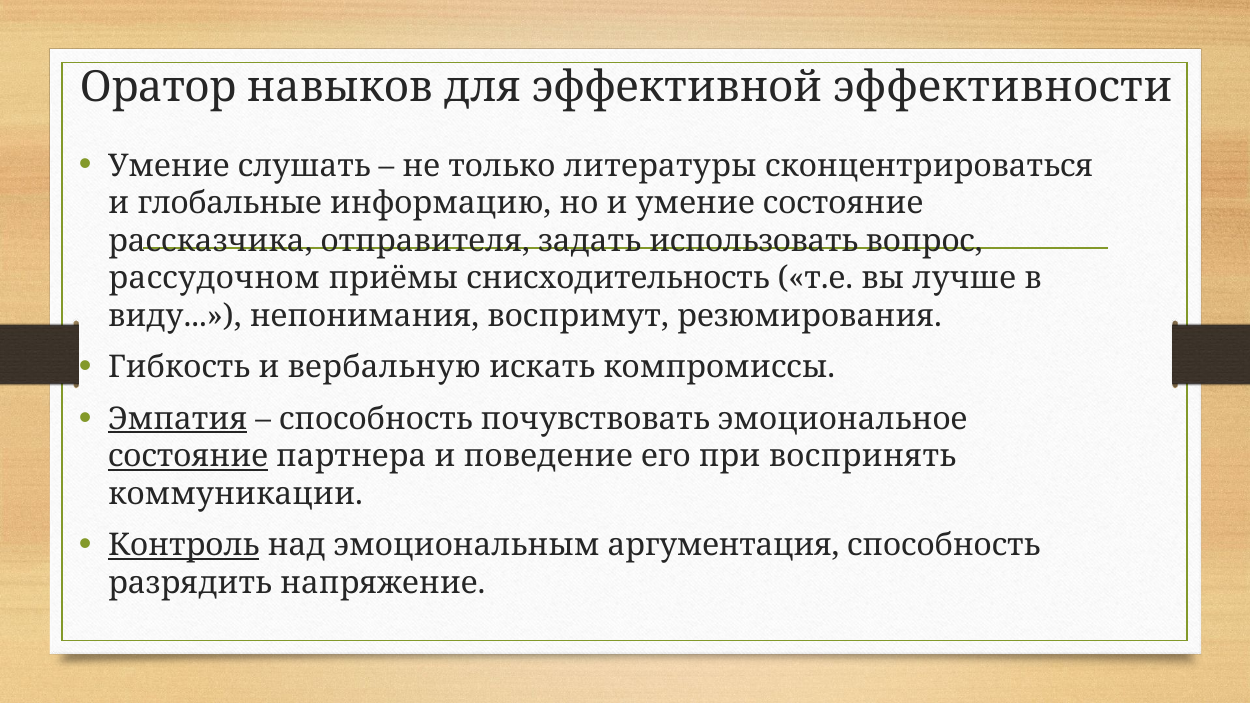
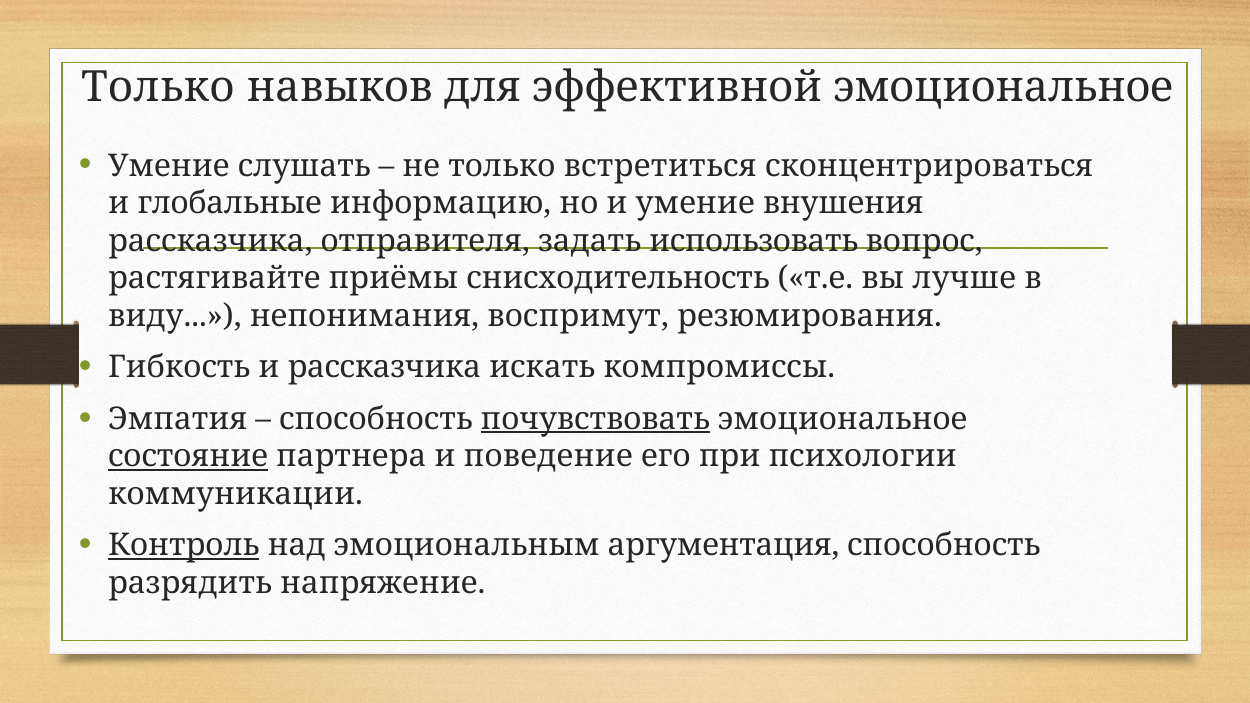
Оратор at (158, 87): Оратор -> Только
эффективной эффективности: эффективности -> эмоциональное
литературы: литературы -> встретиться
умение состояние: состояние -> внушения
рассудочном: рассудочном -> растягивайте
и вербальную: вербальную -> рассказчика
Эмпатия underline: present -> none
почувствовать underline: none -> present
воспринять: воспринять -> психологии
